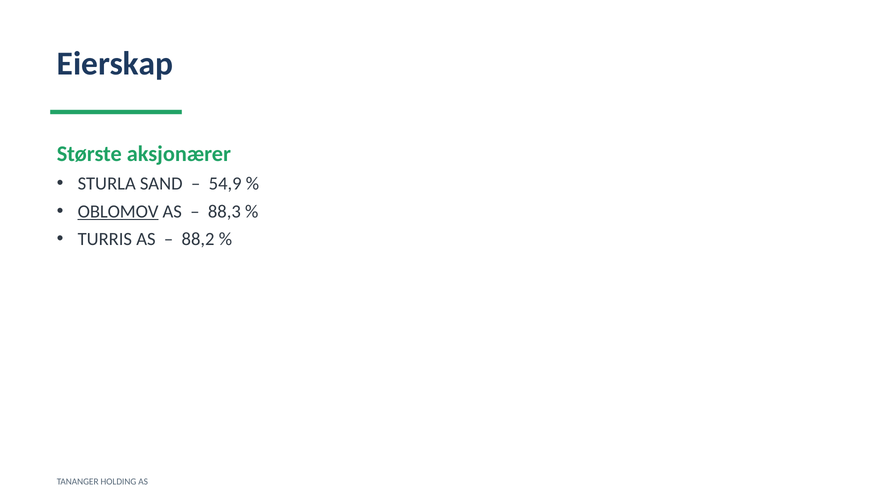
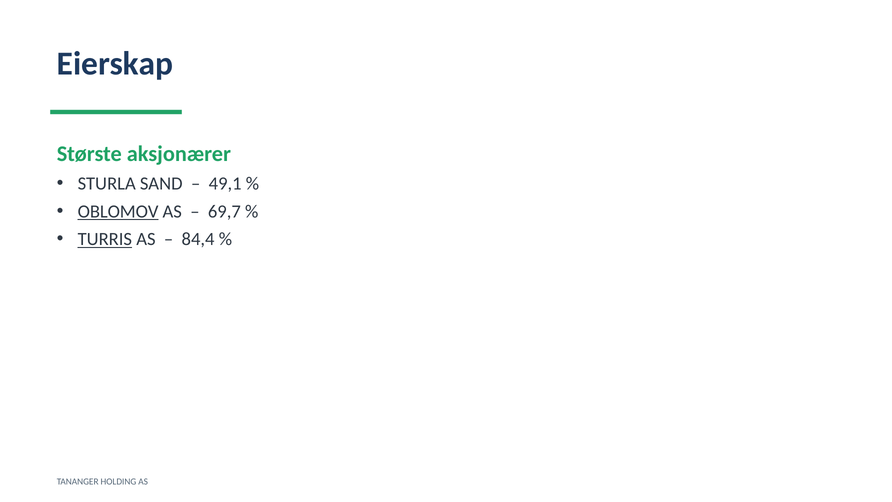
54,9: 54,9 -> 49,1
88,3: 88,3 -> 69,7
TURRIS underline: none -> present
88,2: 88,2 -> 84,4
